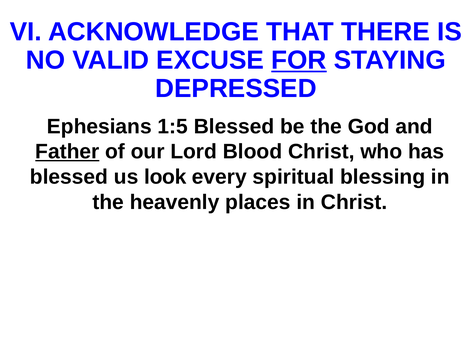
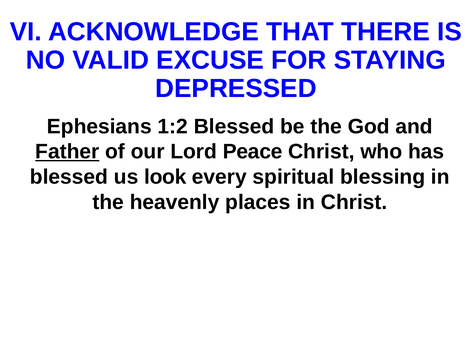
FOR underline: present -> none
1:5: 1:5 -> 1:2
Blood: Blood -> Peace
